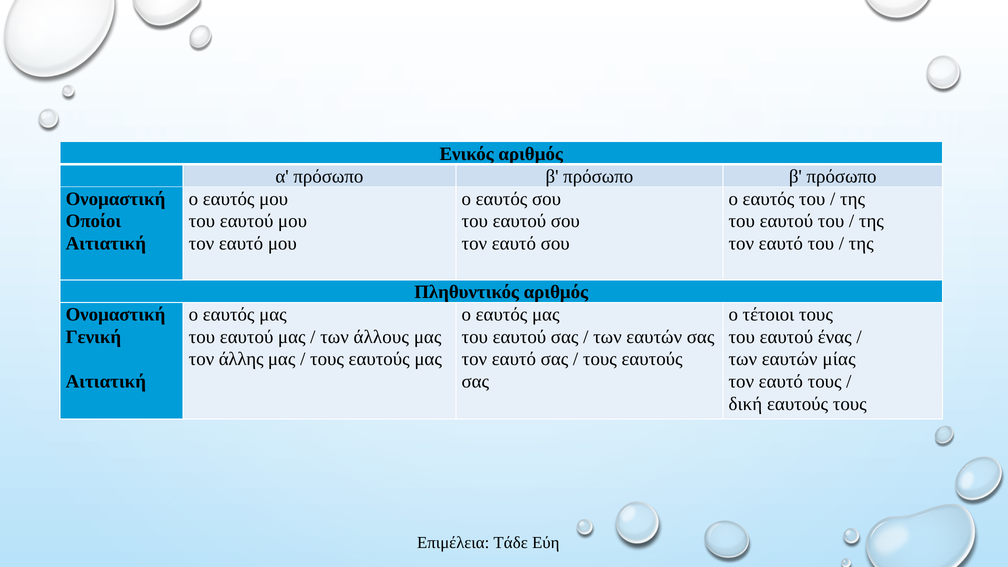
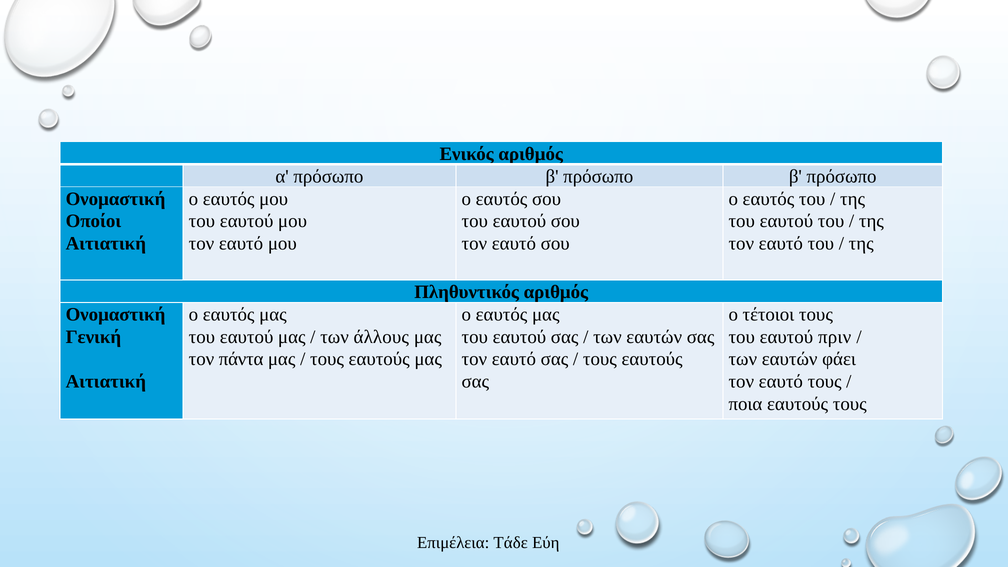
ένας: ένας -> πριν
άλλης: άλλης -> πάντα
μίας: μίας -> φάει
δική: δική -> ποια
